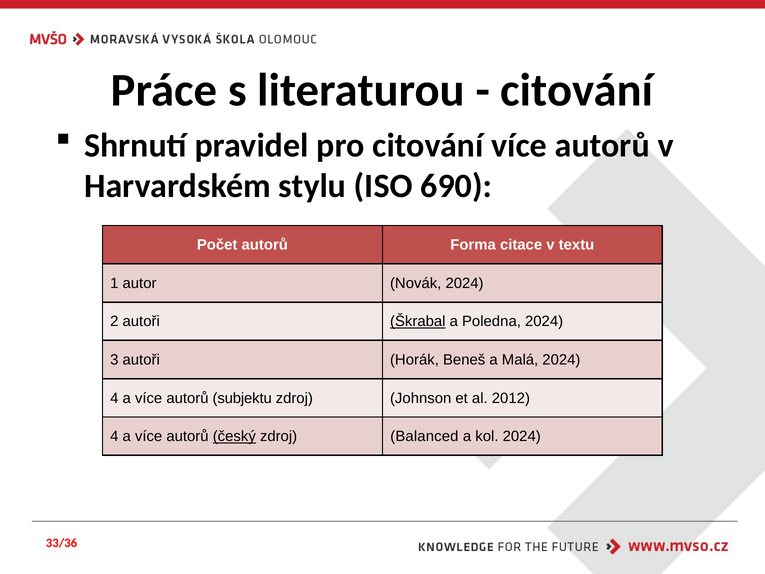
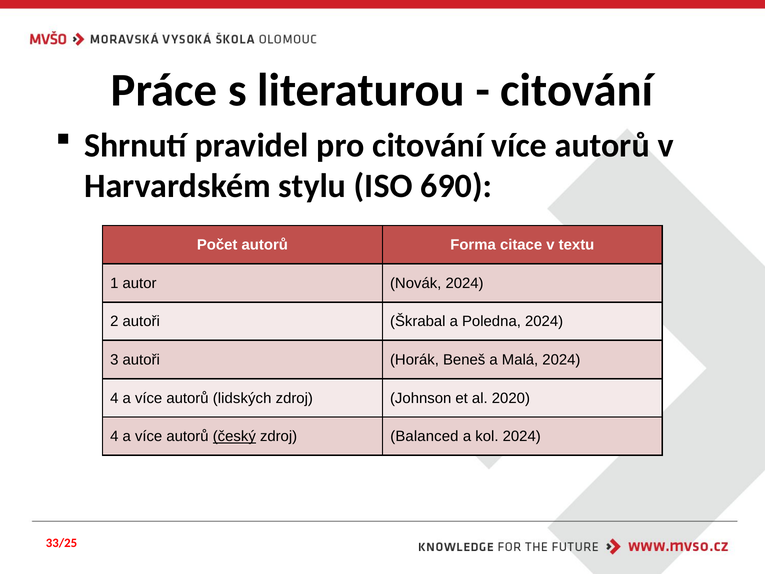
Škrabal underline: present -> none
subjektu: subjektu -> lidských
2012: 2012 -> 2020
33/36: 33/36 -> 33/25
